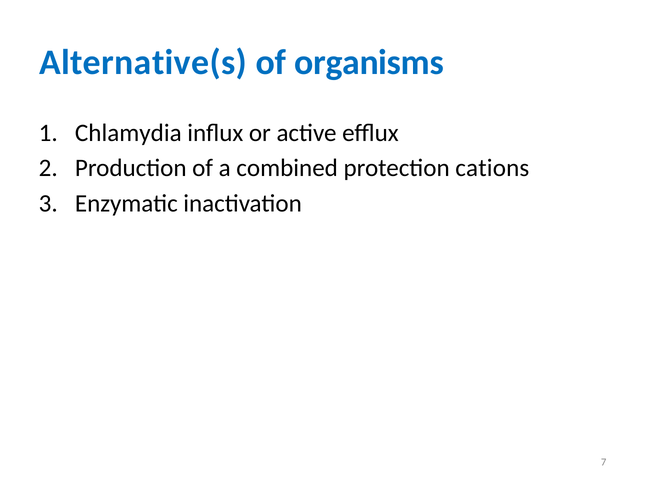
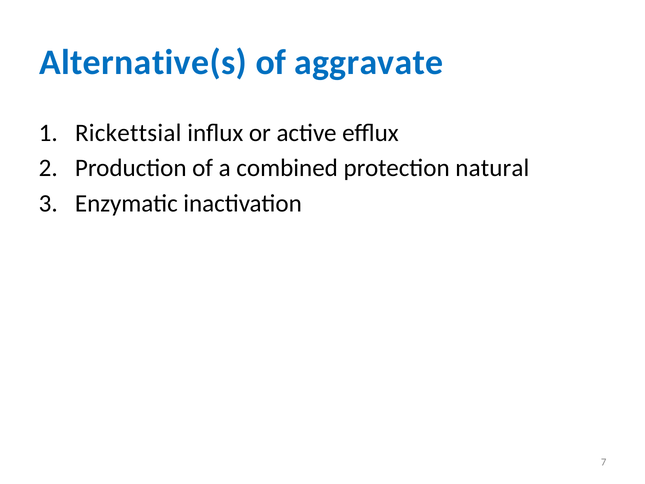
organisms: organisms -> aggravate
Chlamydia: Chlamydia -> Rickettsial
cations: cations -> natural
